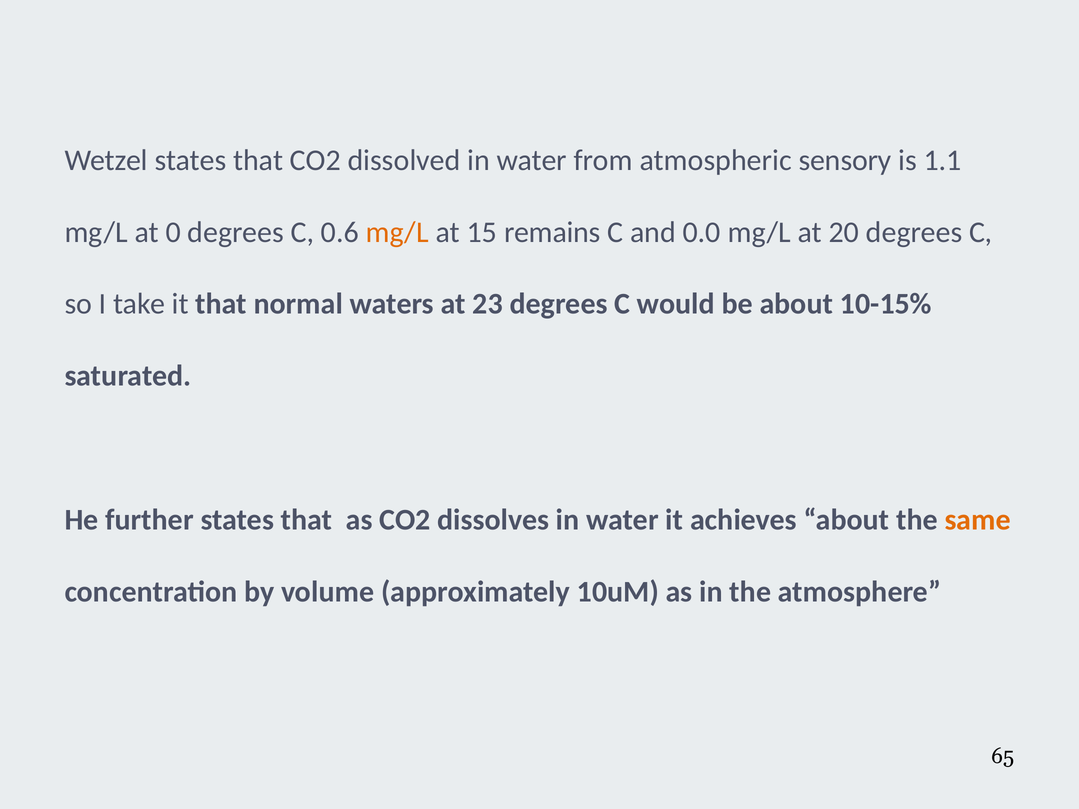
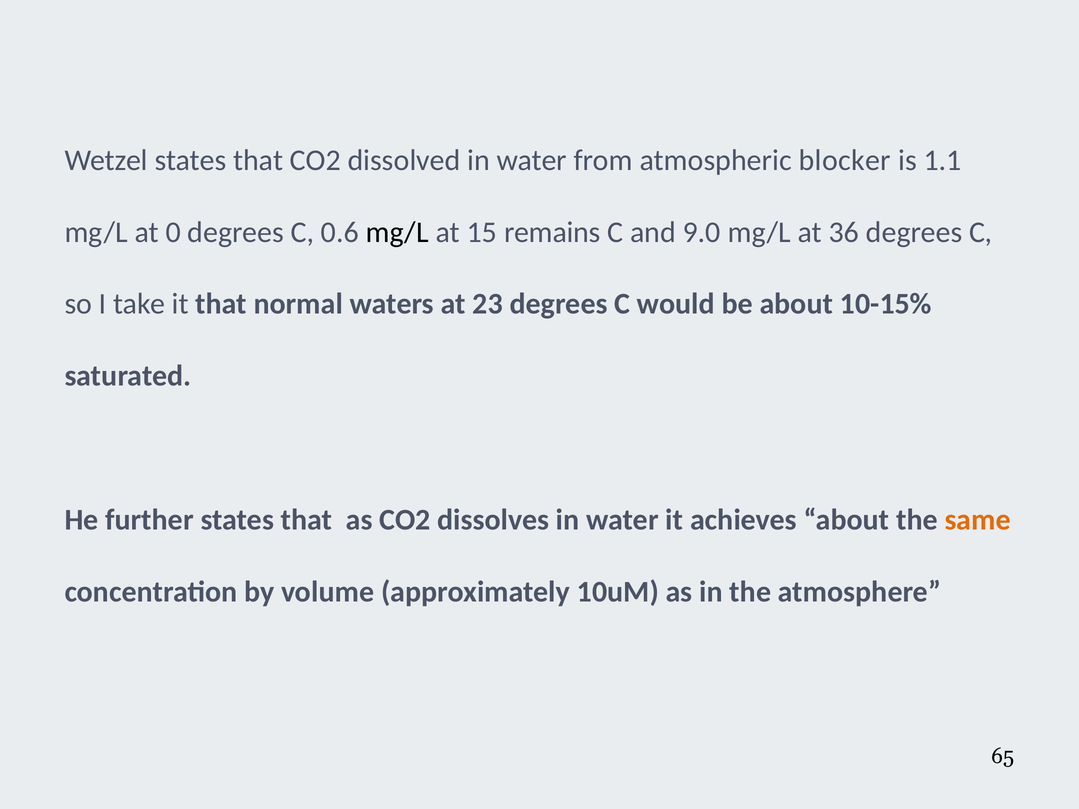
sensory: sensory -> blocker
mg/L at (397, 232) colour: orange -> black
0.0: 0.0 -> 9.0
20: 20 -> 36
